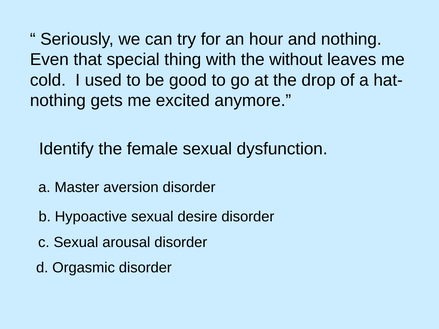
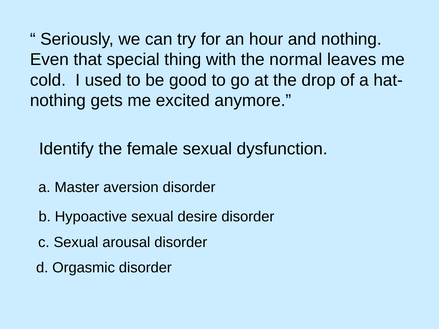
without: without -> normal
